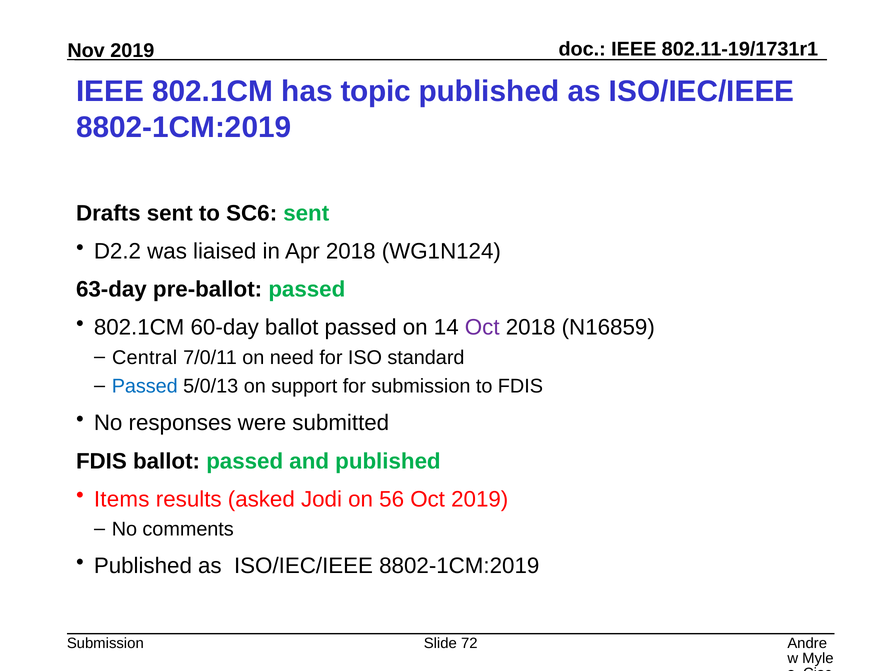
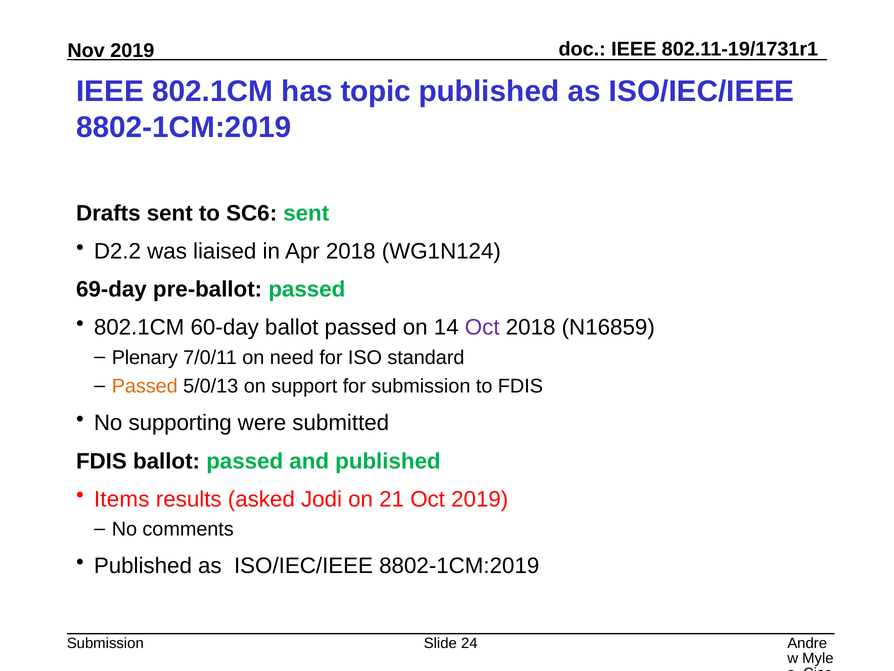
63-day: 63-day -> 69-day
Central: Central -> Plenary
Passed at (145, 386) colour: blue -> orange
responses: responses -> supporting
56: 56 -> 21
72: 72 -> 24
